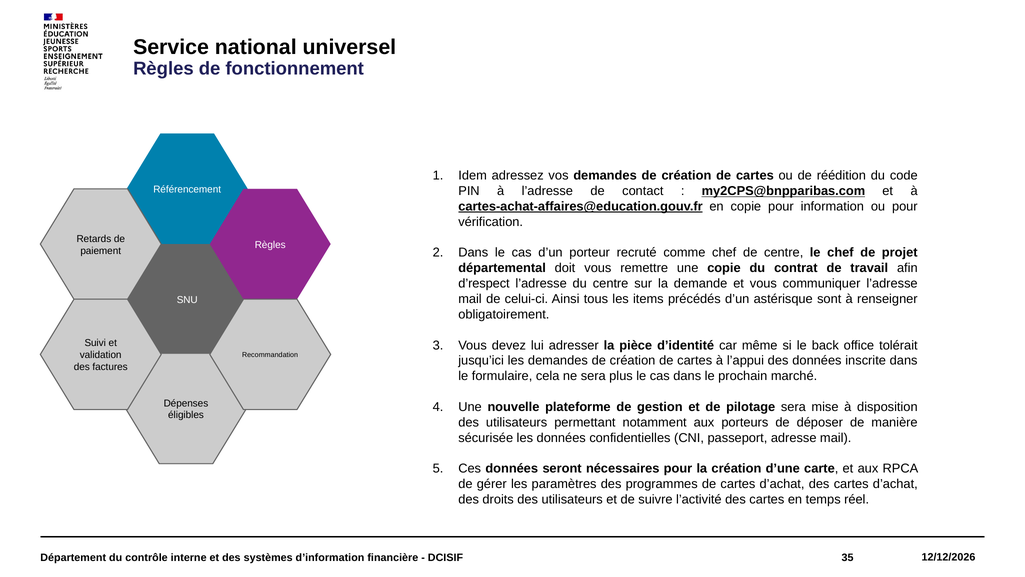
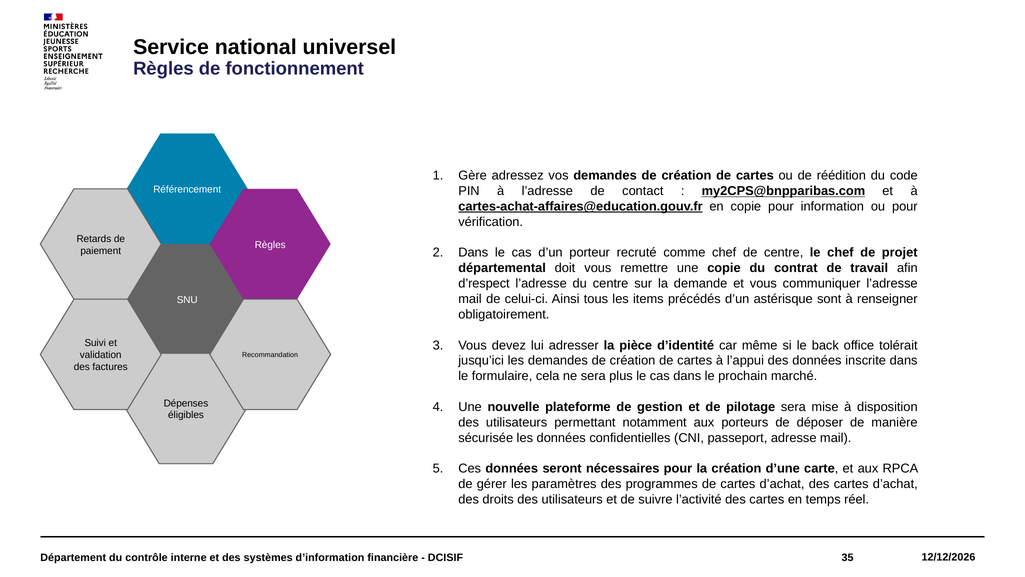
Idem: Idem -> Gère
